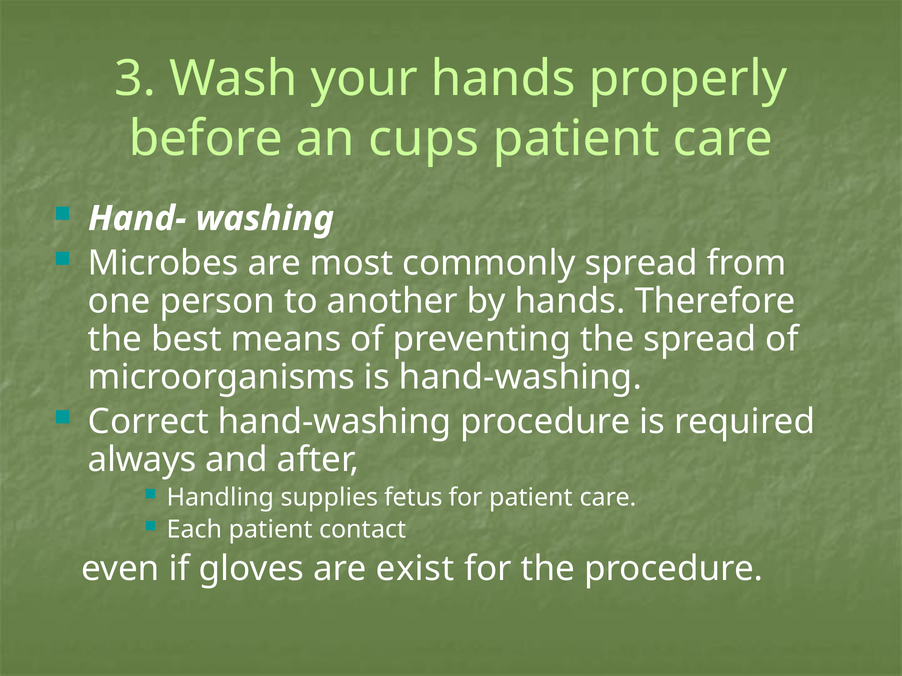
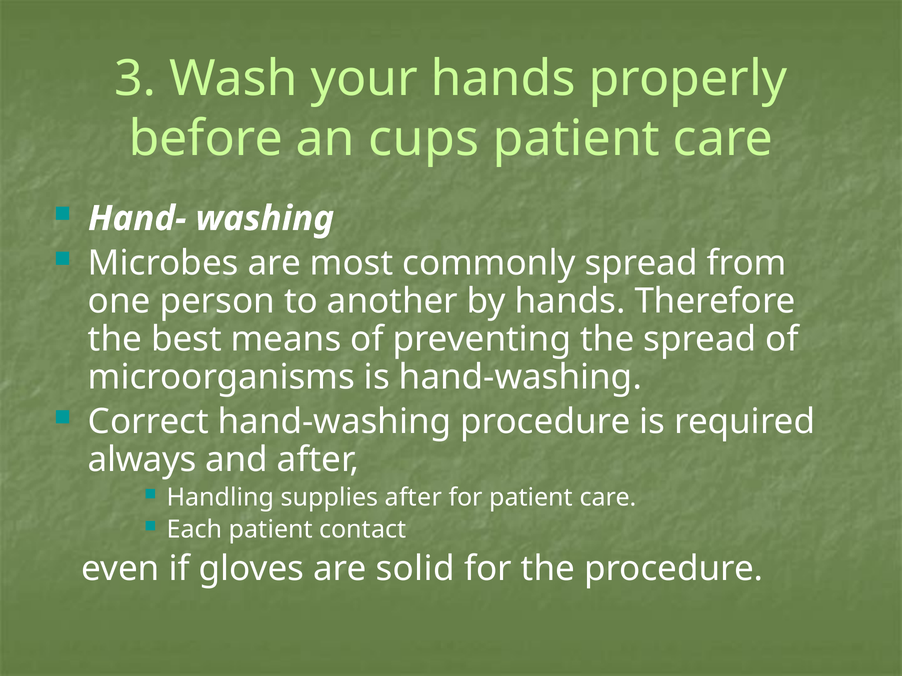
supplies fetus: fetus -> after
exist: exist -> solid
